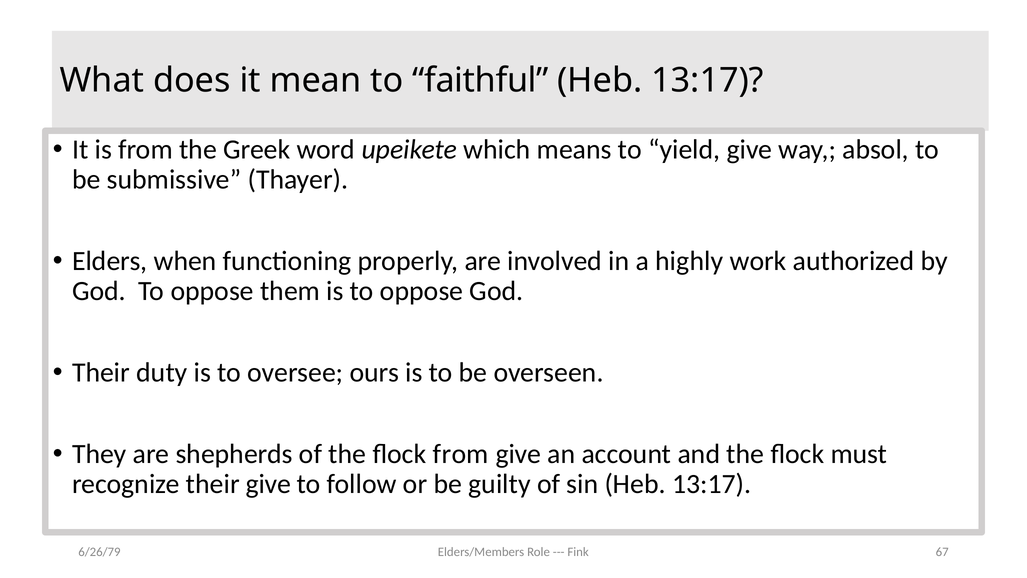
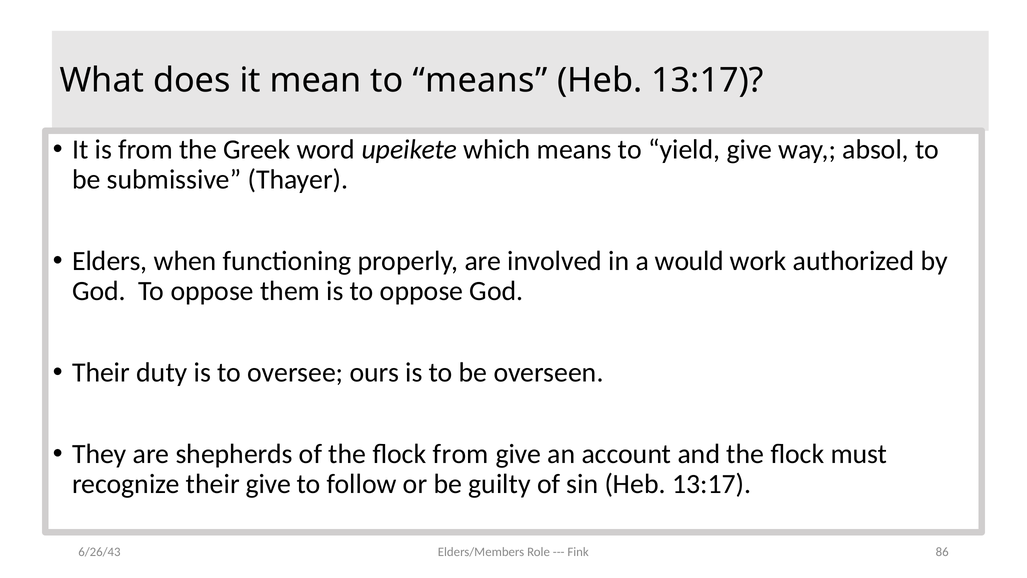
to faithful: faithful -> means
highly: highly -> would
67: 67 -> 86
6/26/79: 6/26/79 -> 6/26/43
